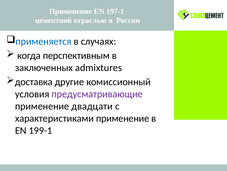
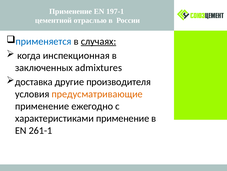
случаях underline: none -> present
перспективным: перспективным -> инспекционная
комиссионный: комиссионный -> производителя
предусматривающие colour: purple -> orange
двадцати: двадцати -> ежегодно
199-1: 199-1 -> 261-1
